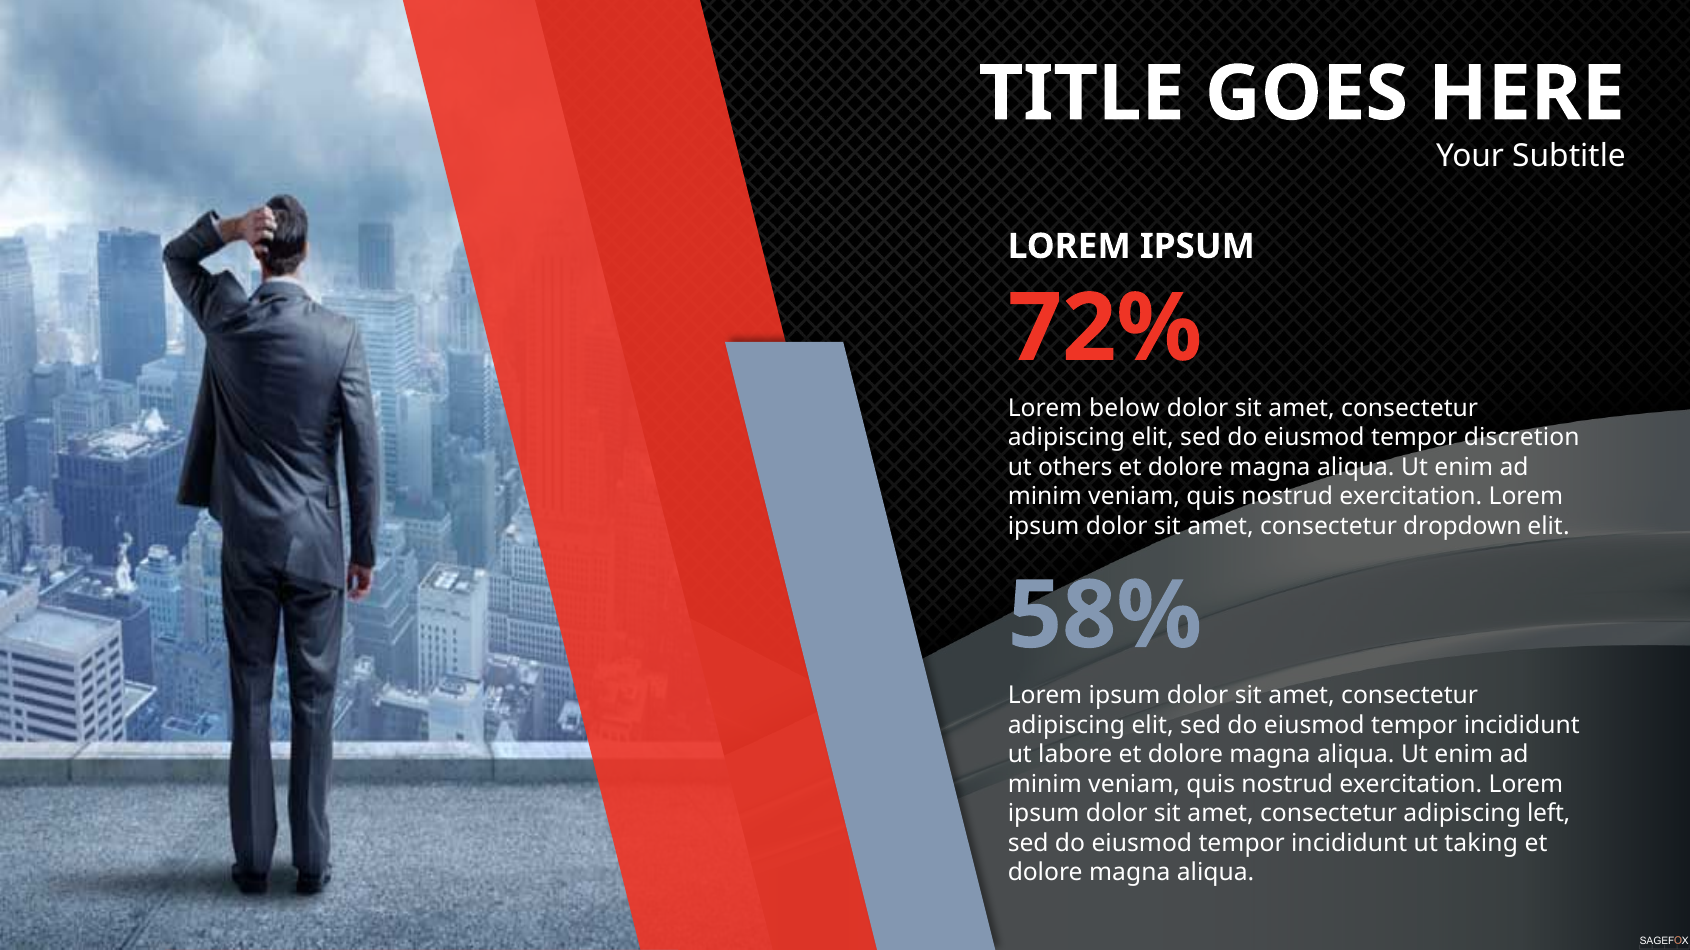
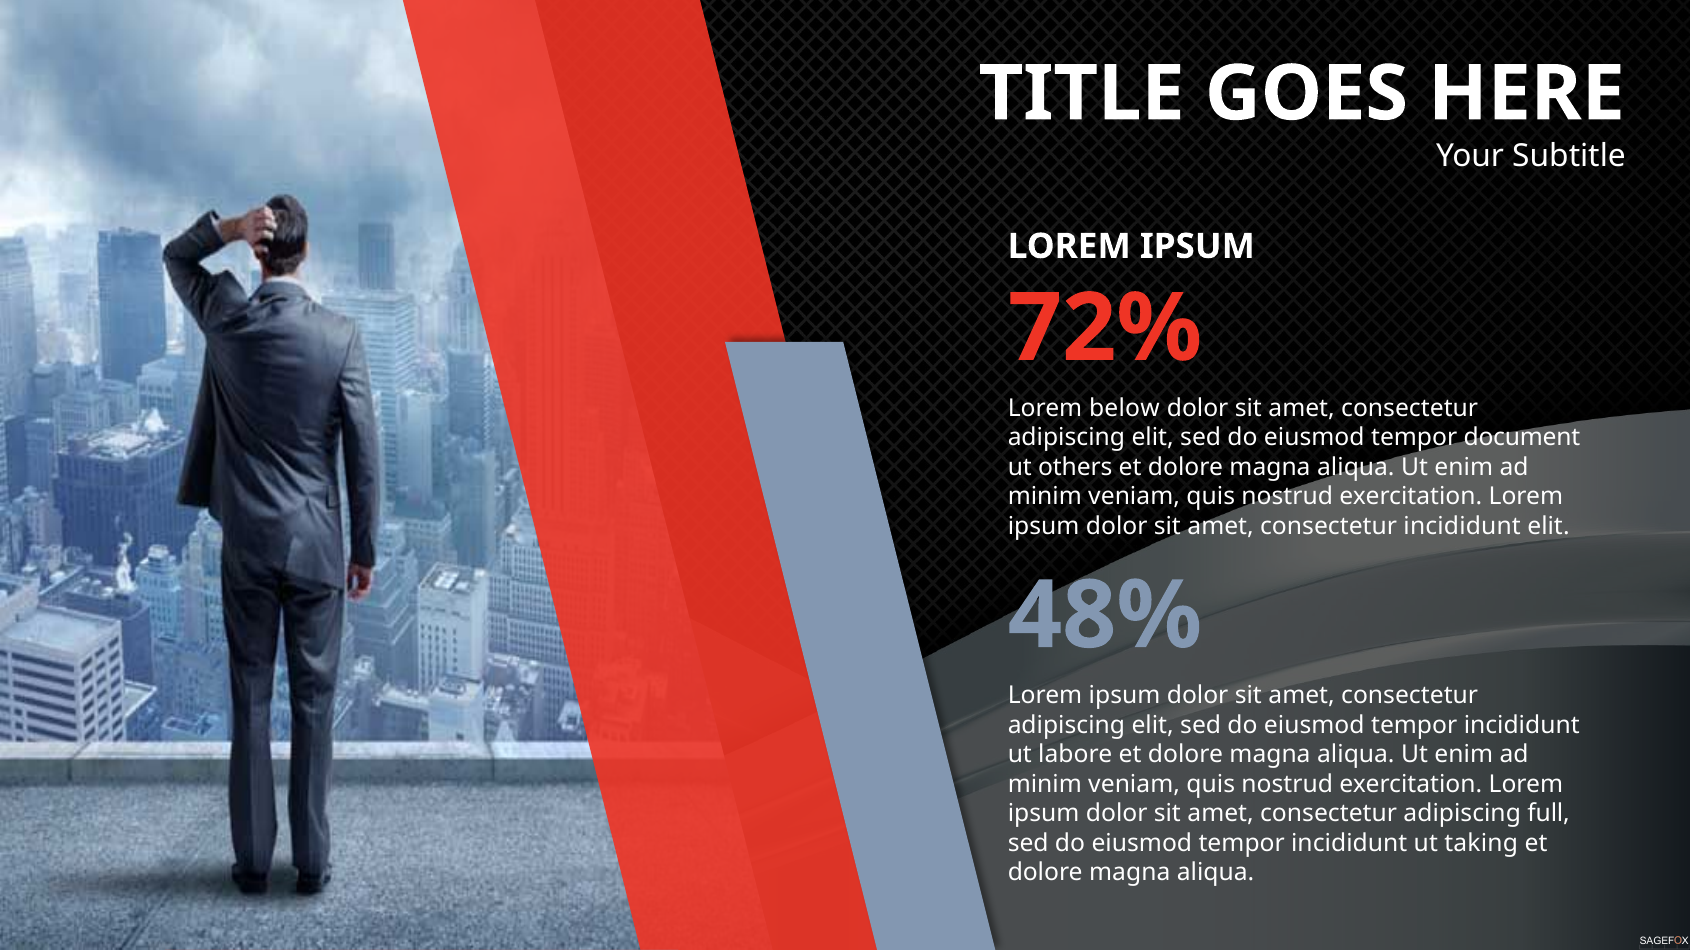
discretion: discretion -> document
consectetur dropdown: dropdown -> incididunt
58%: 58% -> 48%
left: left -> full
